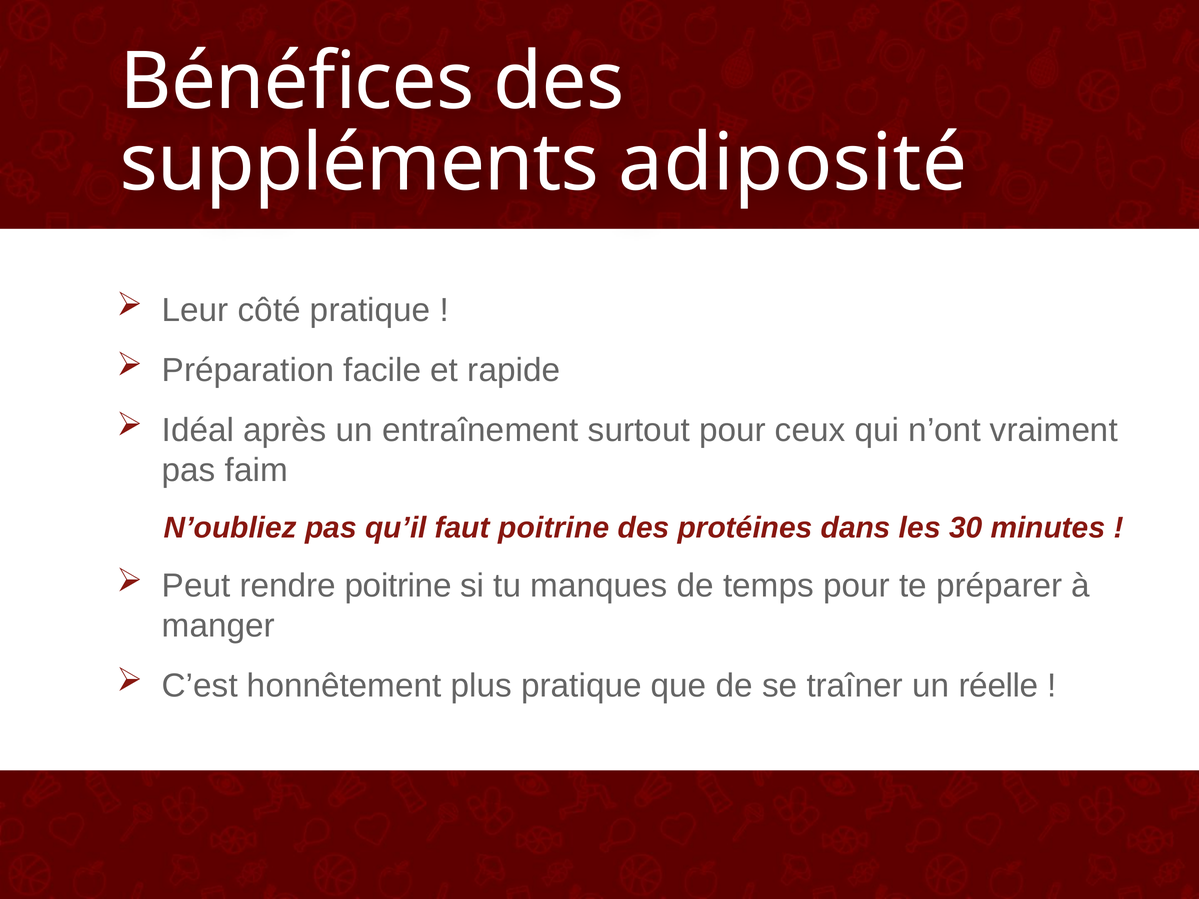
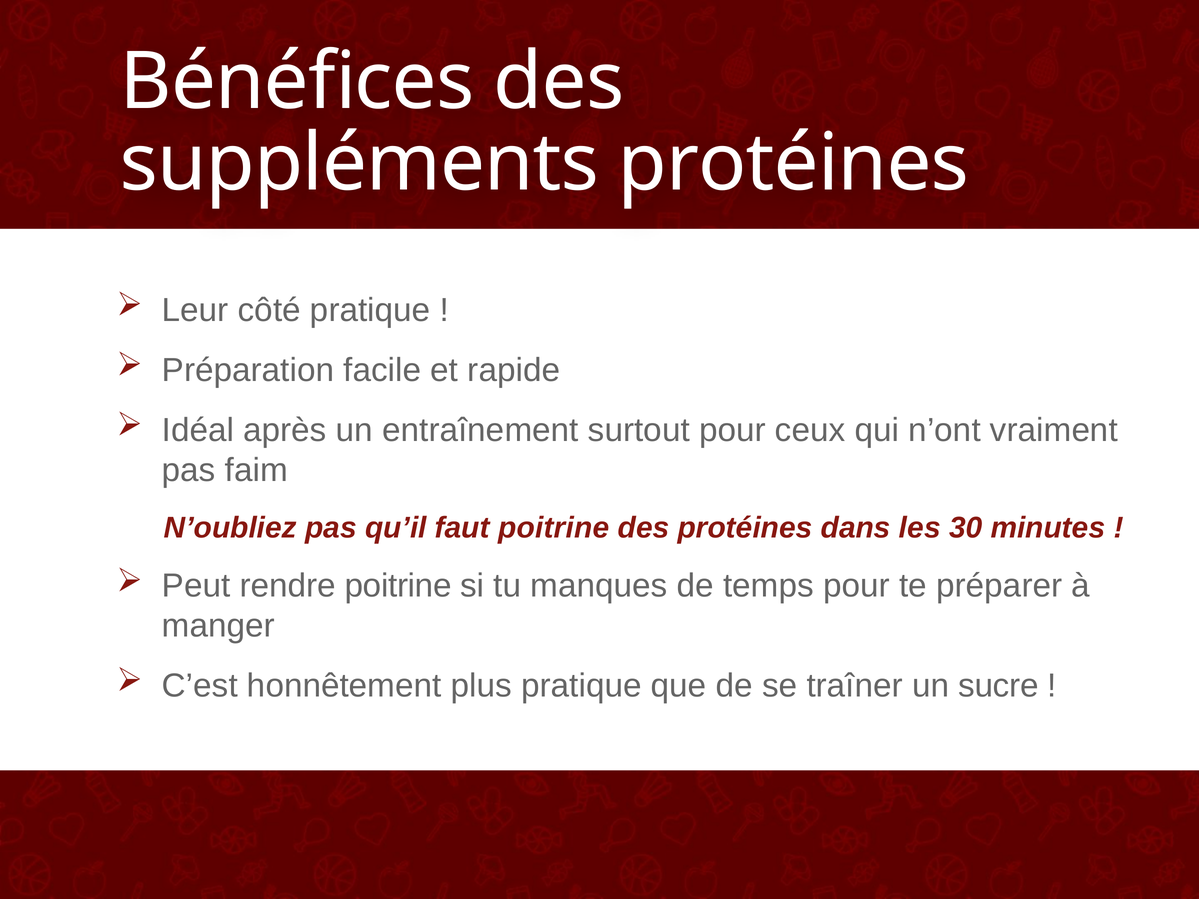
suppléments adiposité: adiposité -> protéines
réelle: réelle -> sucre
